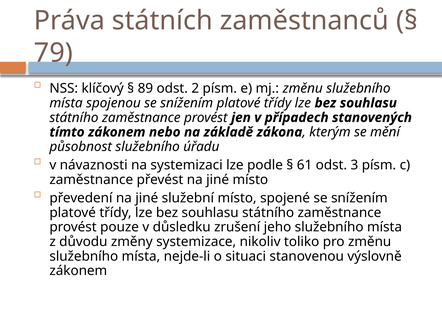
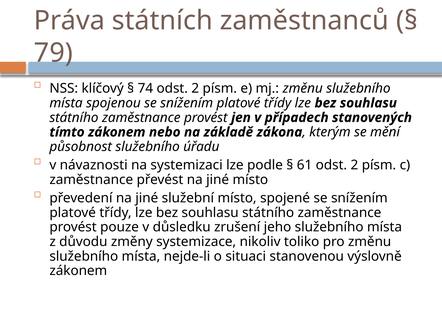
89: 89 -> 74
61 odst 3: 3 -> 2
